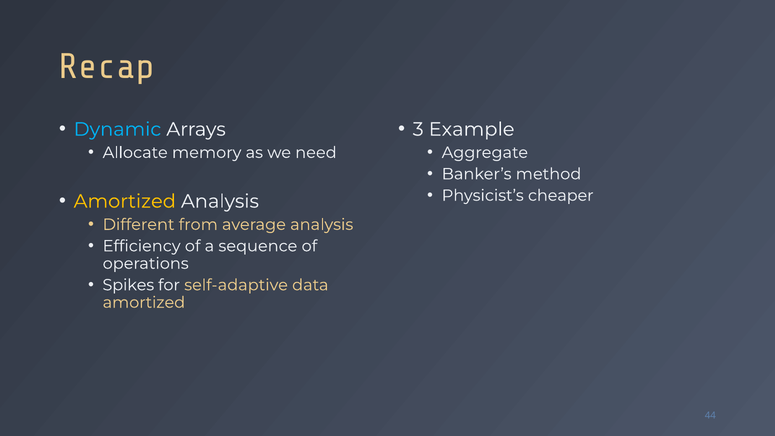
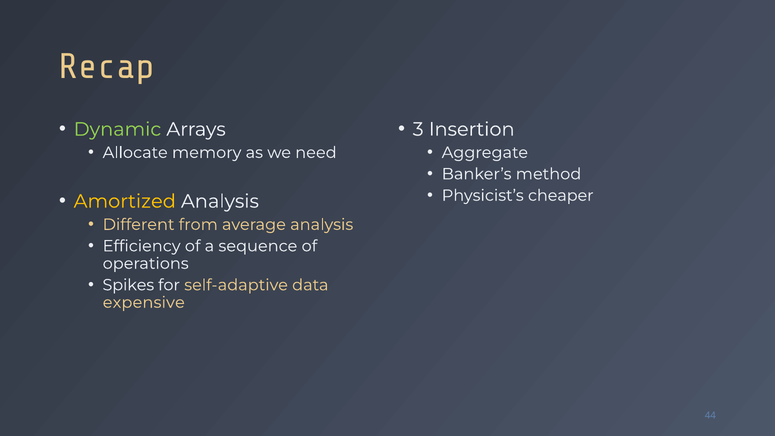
Dynamic colour: light blue -> light green
Example: Example -> Insertion
amortized at (144, 302): amortized -> expensive
